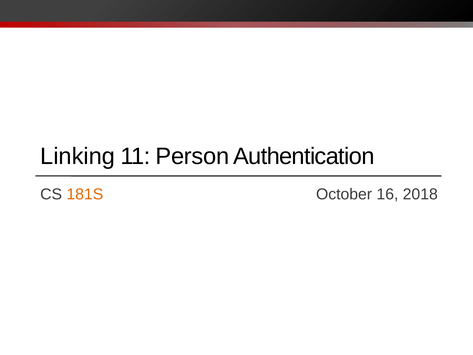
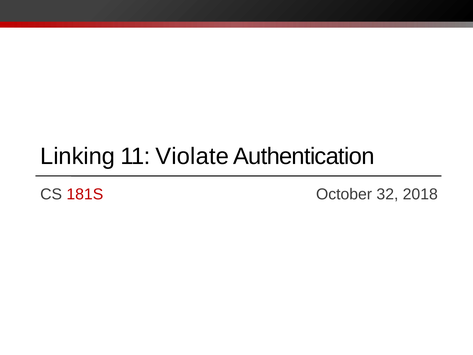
Person: Person -> Violate
181S colour: orange -> red
16: 16 -> 32
